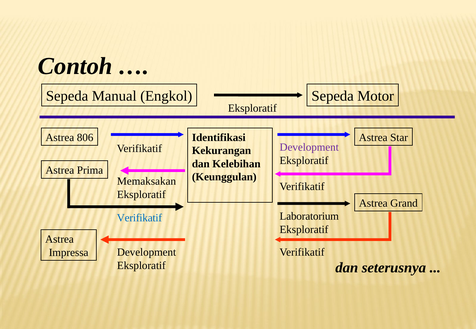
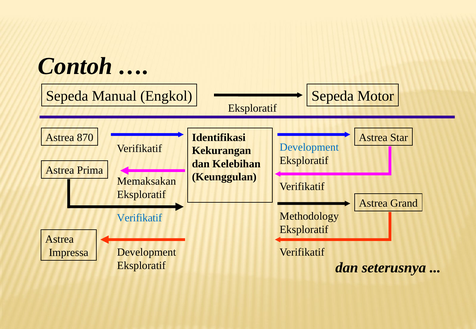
806: 806 -> 870
Development at (309, 147) colour: purple -> blue
Laboratorium: Laboratorium -> Methodology
